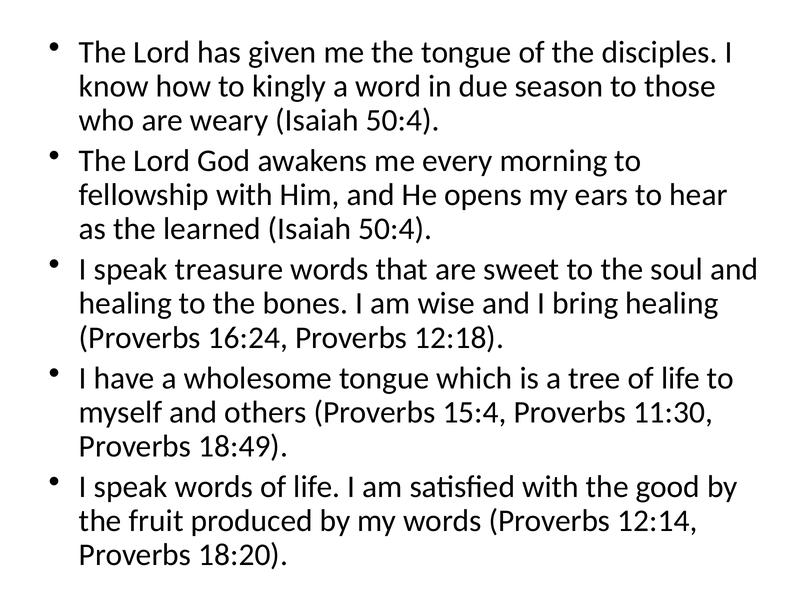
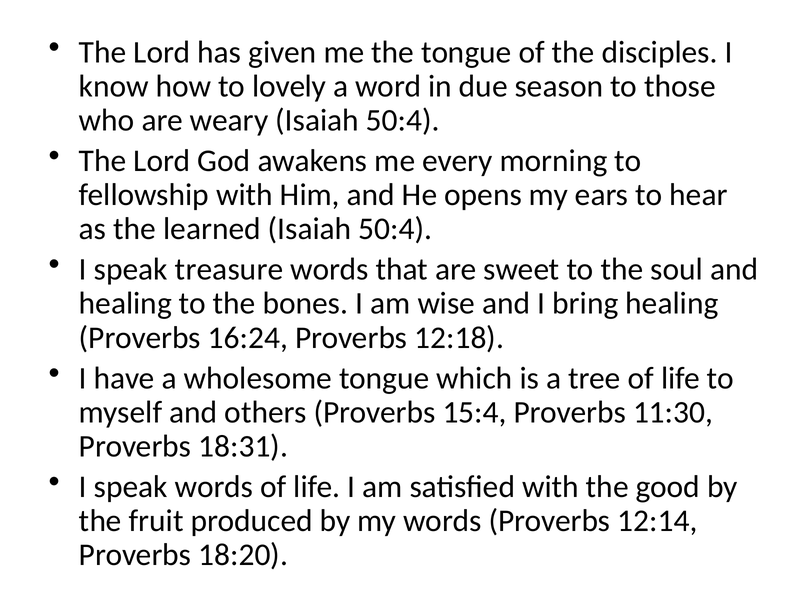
kingly: kingly -> lovely
18:49: 18:49 -> 18:31
